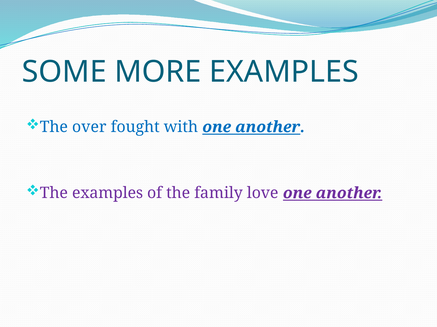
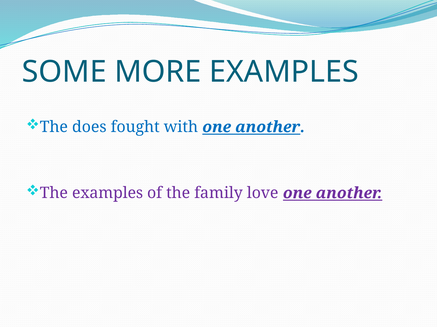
over: over -> does
